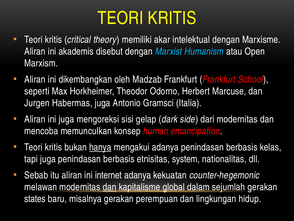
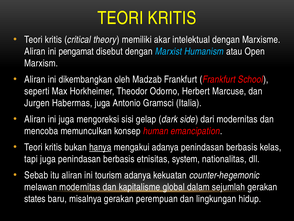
akademis: akademis -> pengamat
internet: internet -> tourism
dan at (109, 187) underline: present -> none
